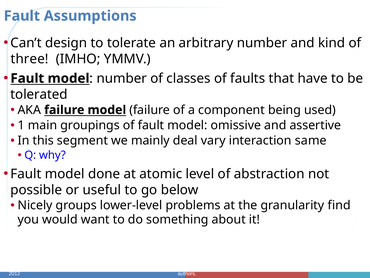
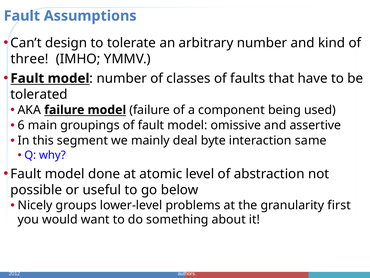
1: 1 -> 6
vary: vary -> byte
find: find -> first
